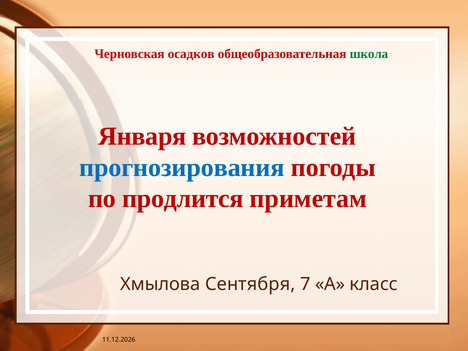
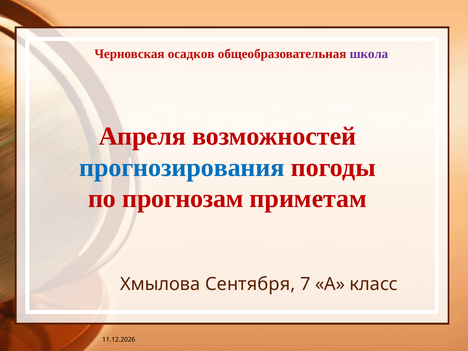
школа colour: green -> purple
Января: Января -> Апреля
продлится: продлится -> прогнозам
